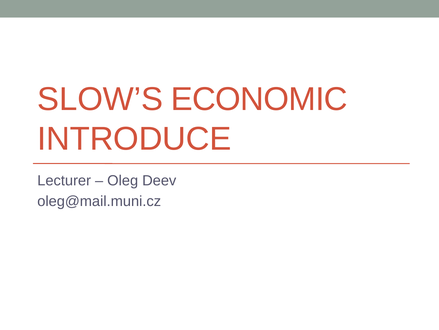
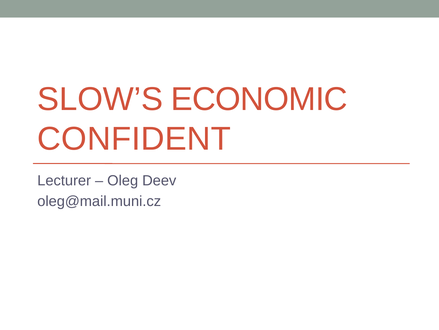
INTRODUCE: INTRODUCE -> CONFIDENT
